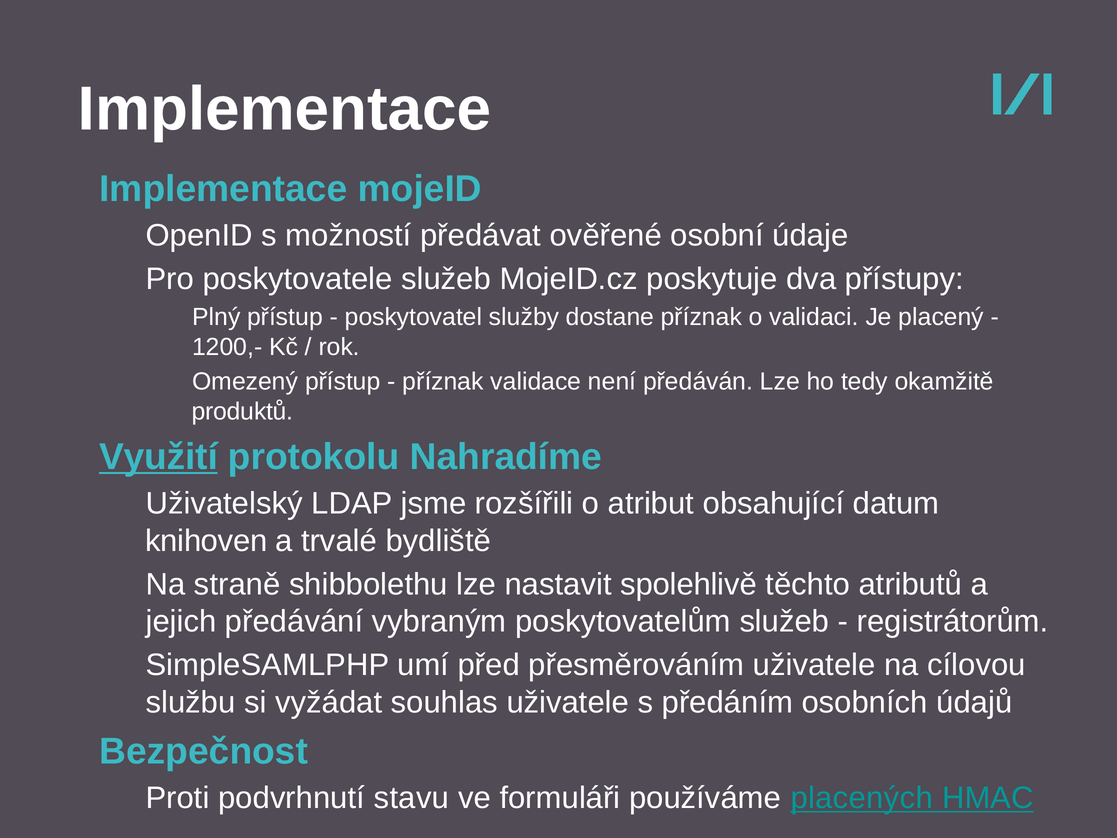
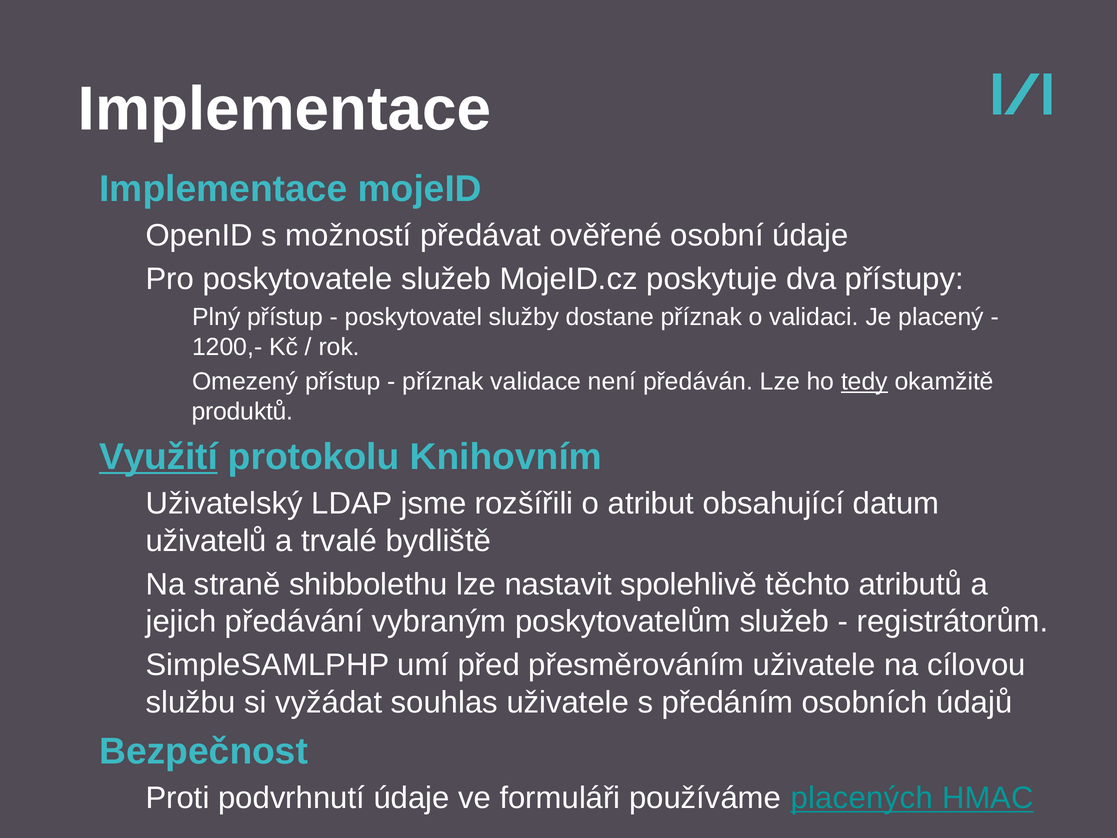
tedy underline: none -> present
Nahradíme: Nahradíme -> Knihovním
knihoven: knihoven -> uživatelů
podvrhnutí stavu: stavu -> údaje
